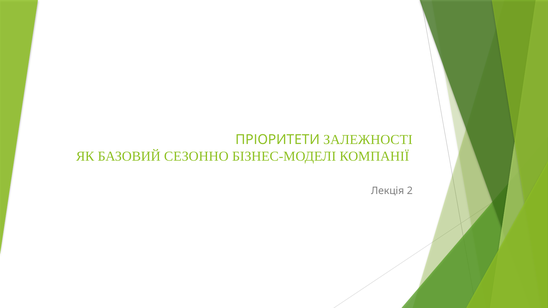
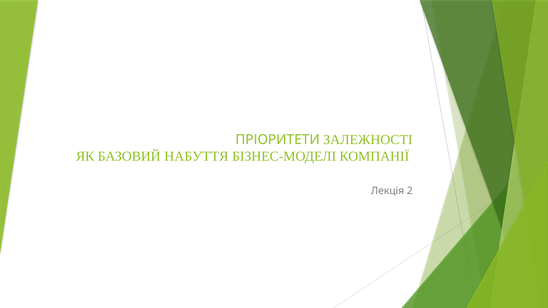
СЕЗОННО: СЕЗОННО -> НАБУТТЯ
